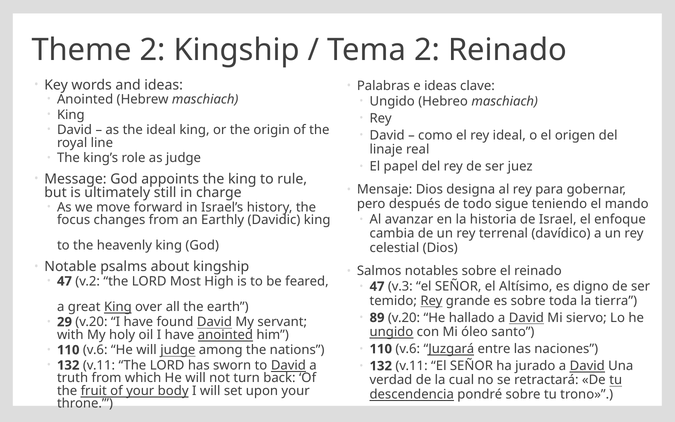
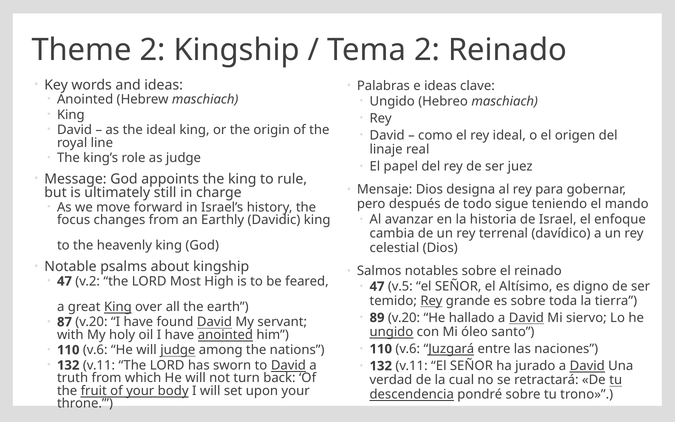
v.3: v.3 -> v.5
29: 29 -> 87
